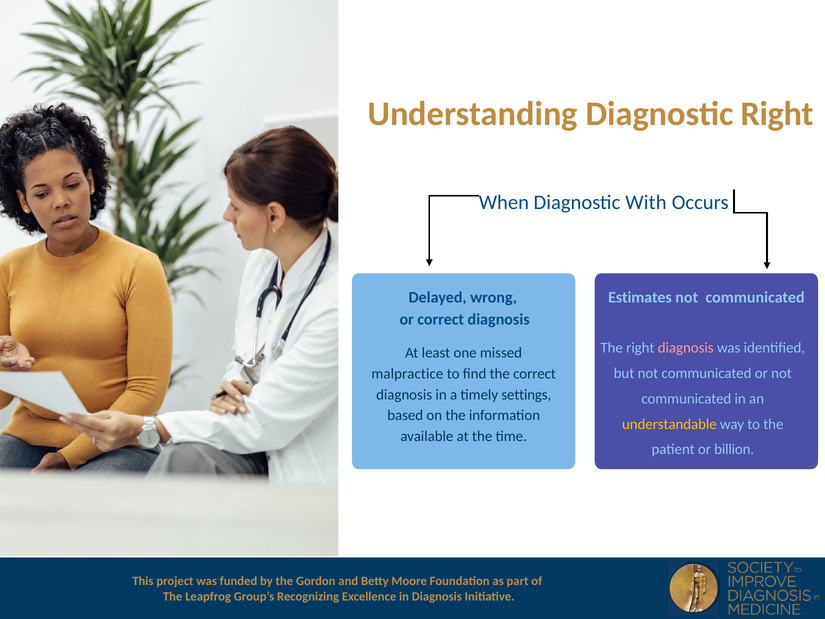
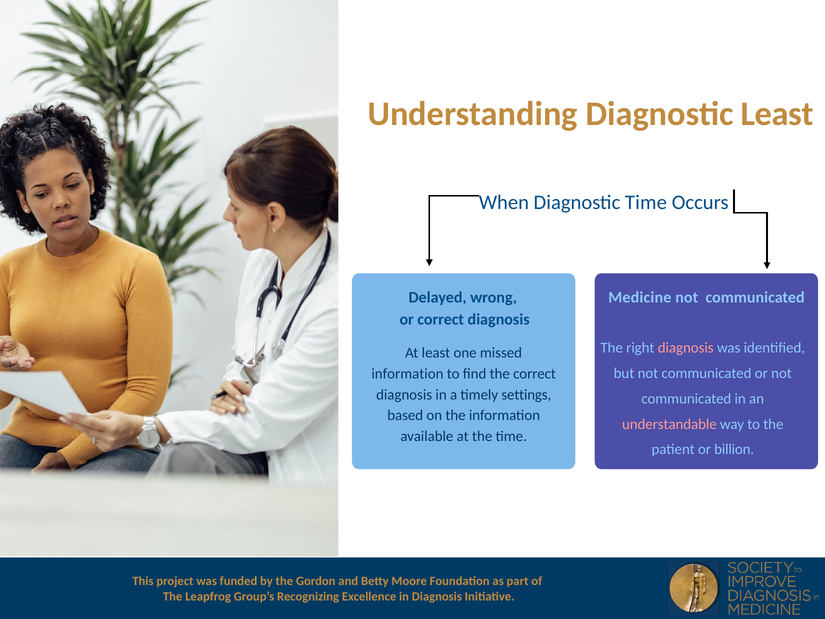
Diagnostic Right: Right -> Least
Diagnostic With: With -> Time
Estimates: Estimates -> Medicine
malpractice at (407, 374): malpractice -> information
understandable colour: yellow -> pink
